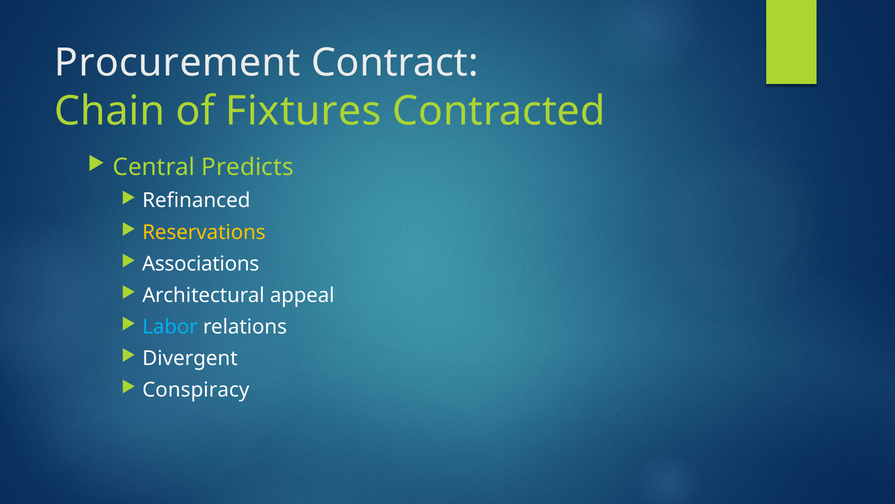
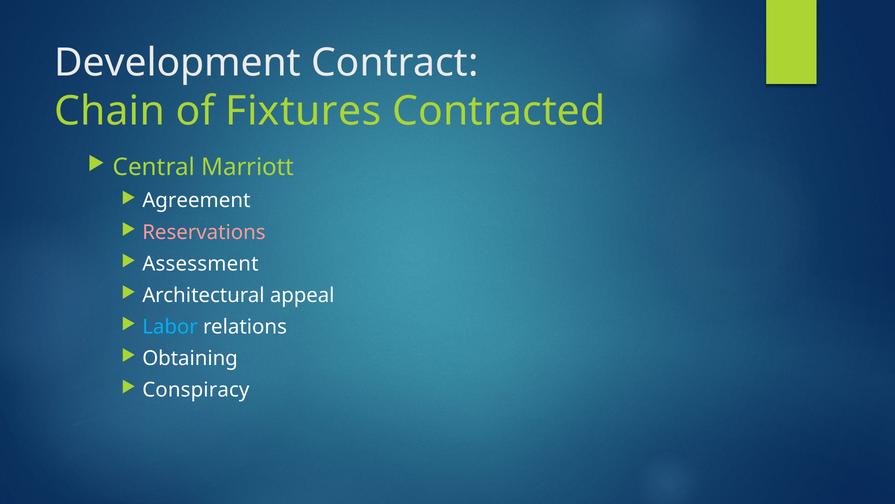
Procurement: Procurement -> Development
Predicts: Predicts -> Marriott
Refinanced: Refinanced -> Agreement
Reservations colour: yellow -> pink
Associations: Associations -> Assessment
Divergent: Divergent -> Obtaining
